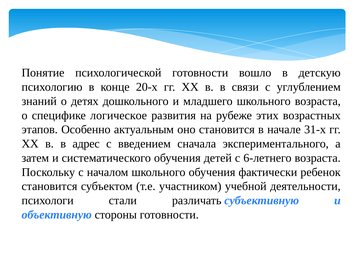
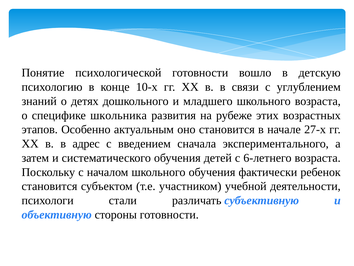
20-х: 20-х -> 10-х
логическое: логическое -> школьника
31-х: 31-х -> 27-х
